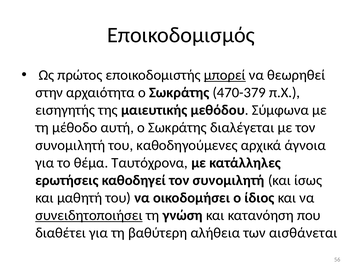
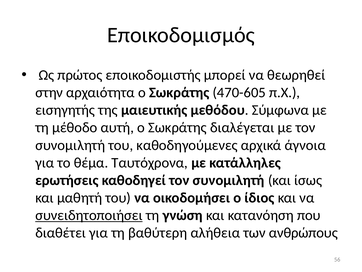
μπορεί underline: present -> none
470-379: 470-379 -> 470-605
αισθάνεται: αισθάνεται -> ανθρώπους
